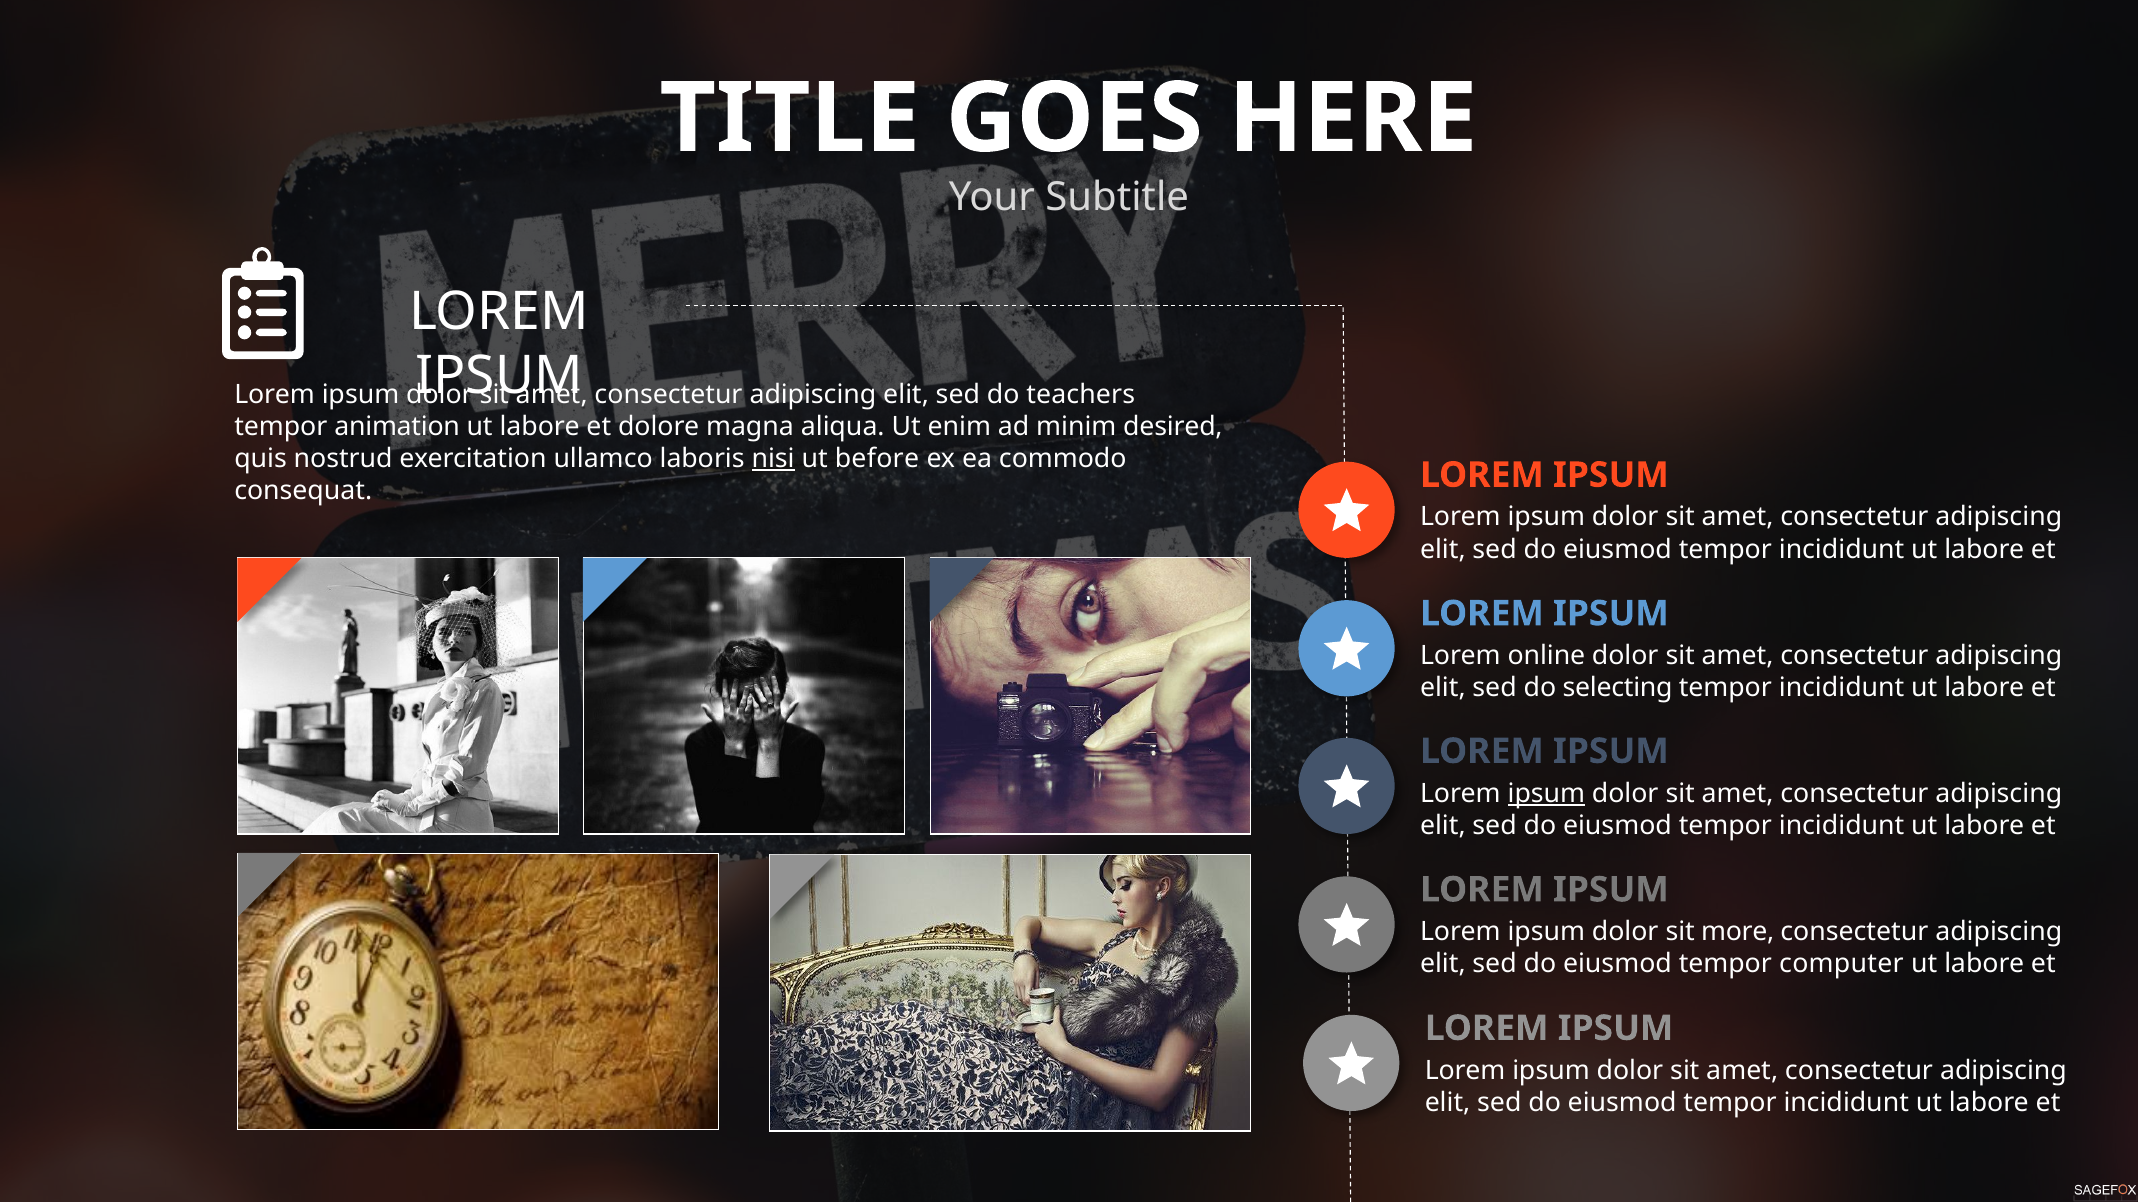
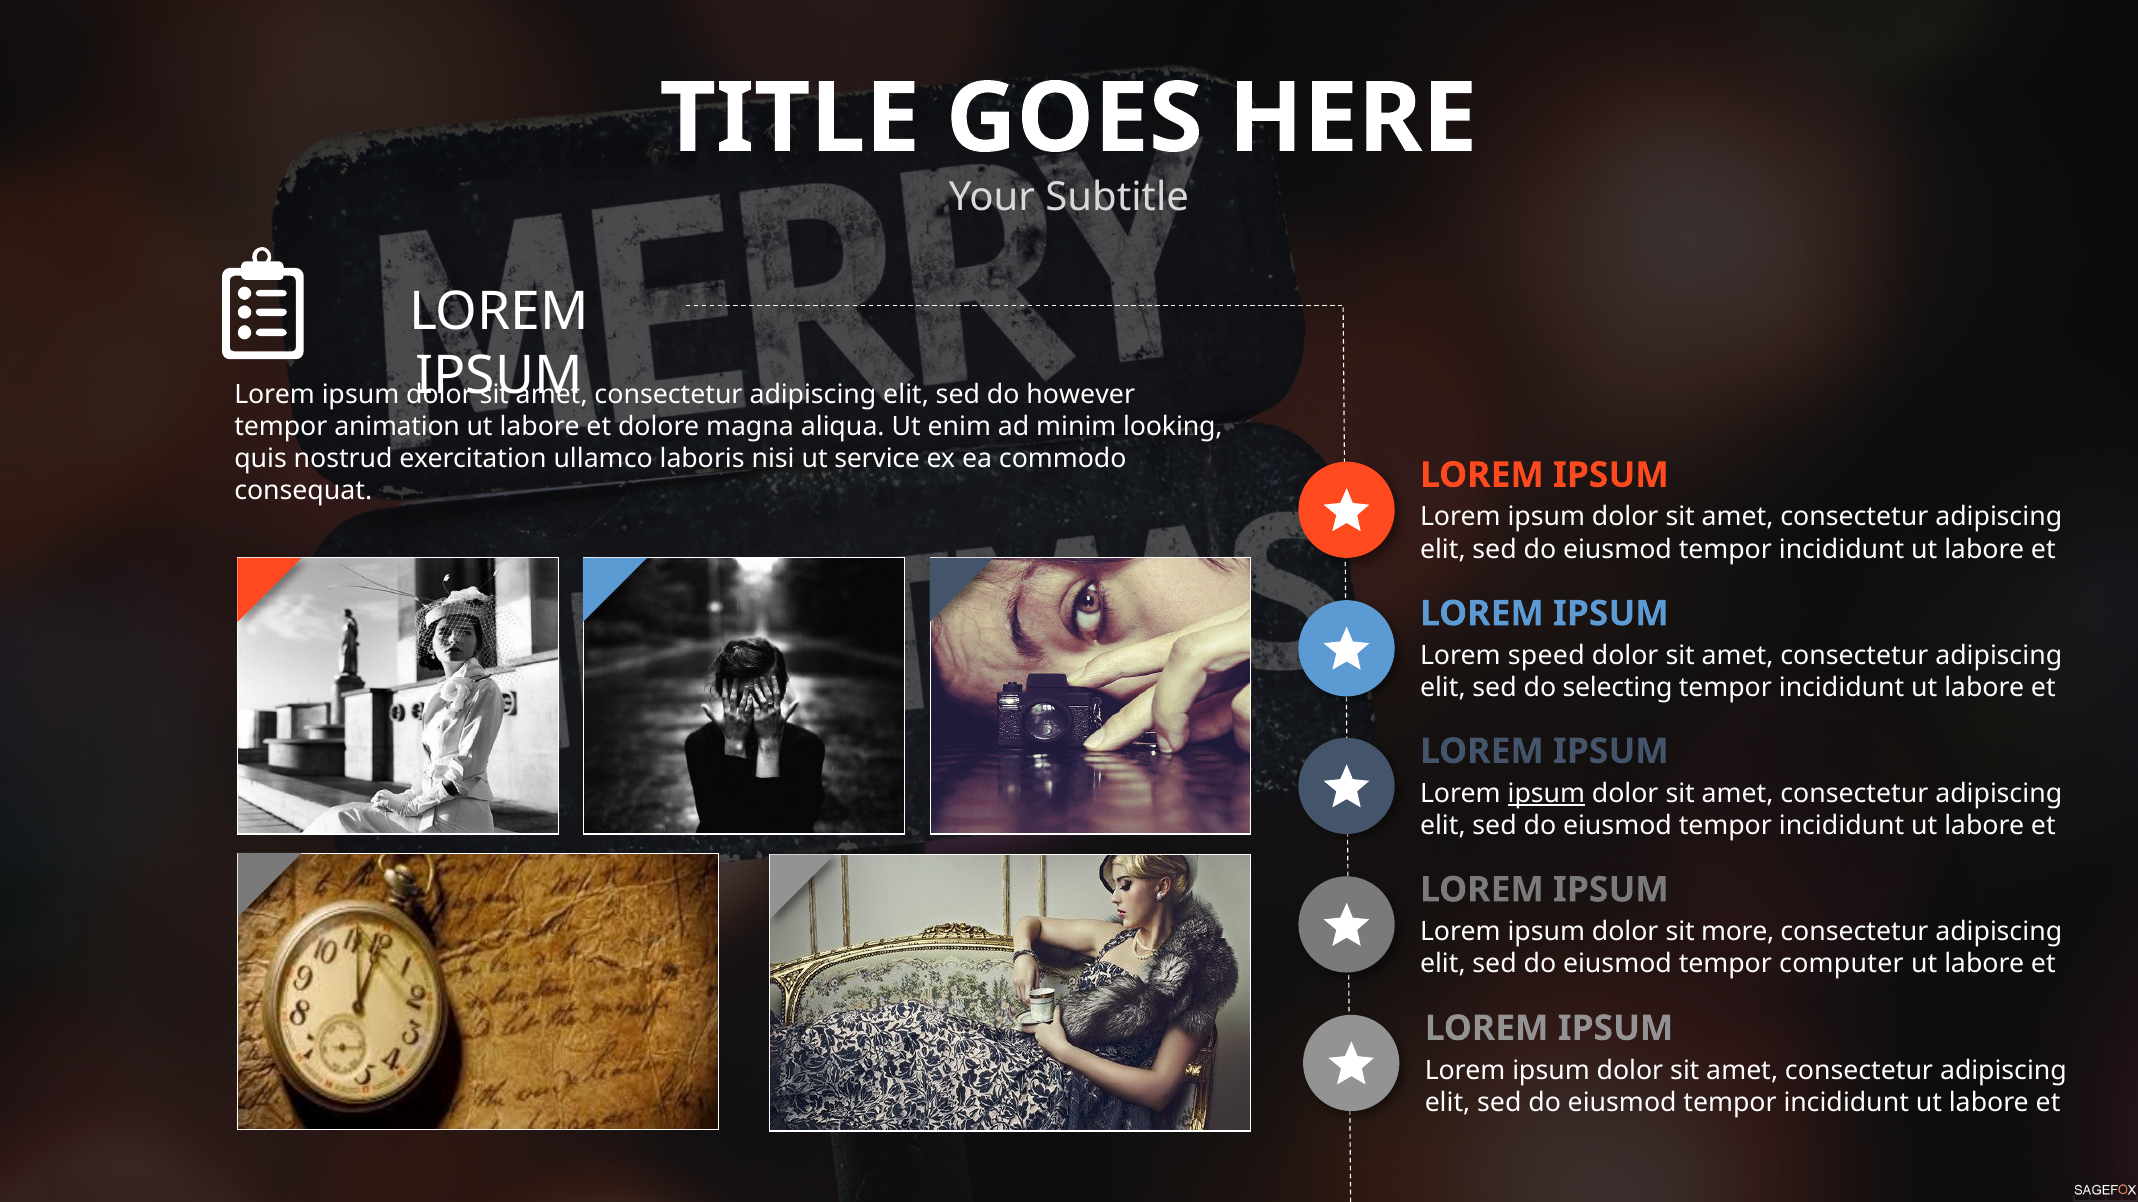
teachers: teachers -> however
desired: desired -> looking
nisi underline: present -> none
before: before -> service
online: online -> speed
